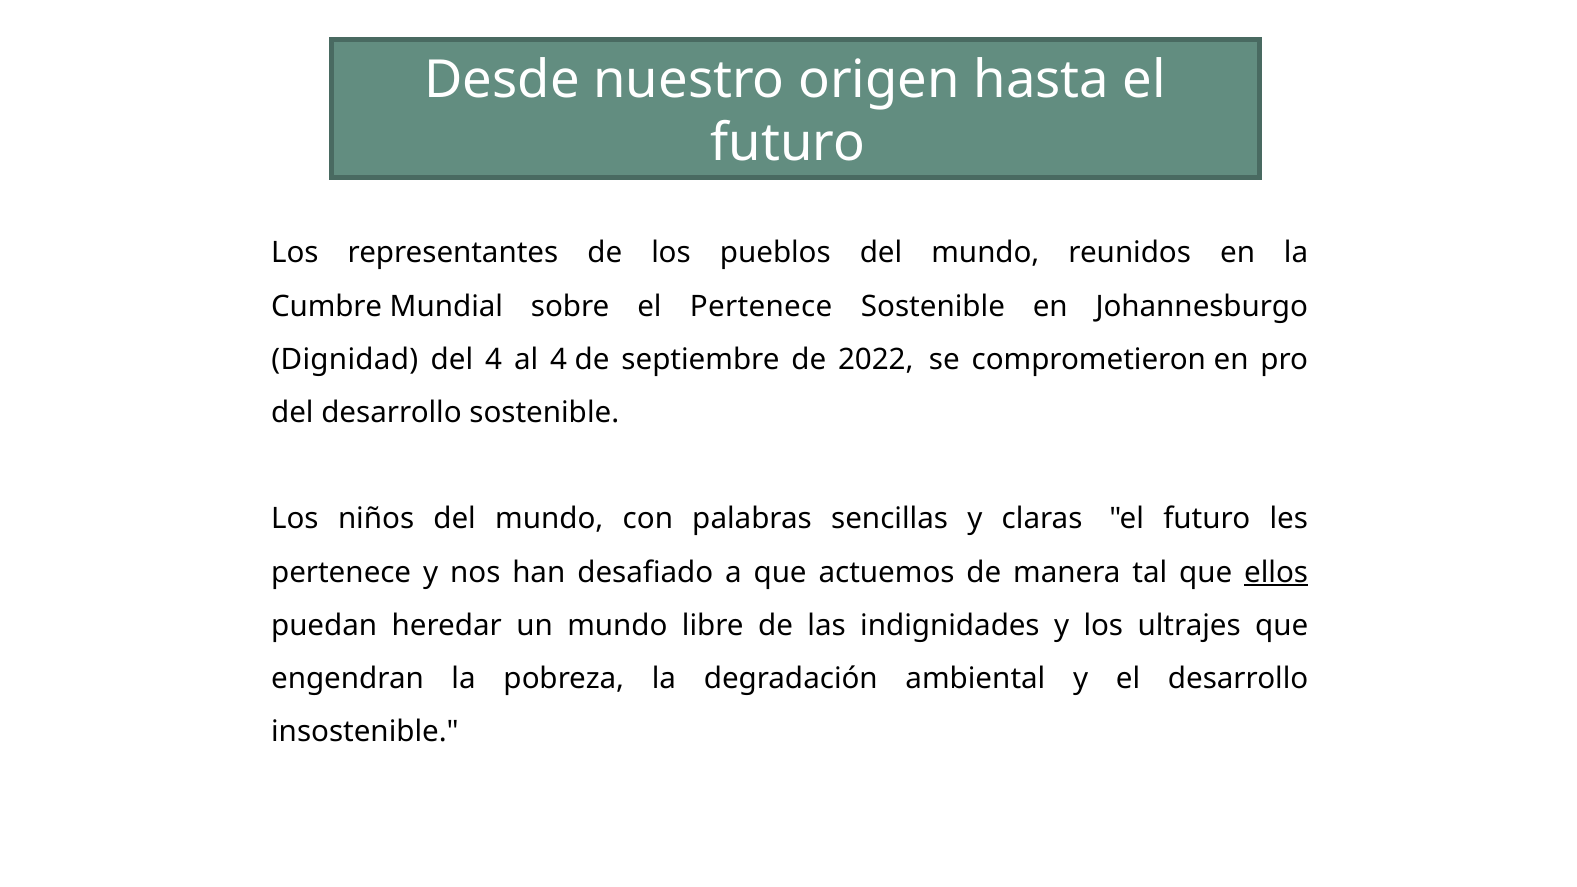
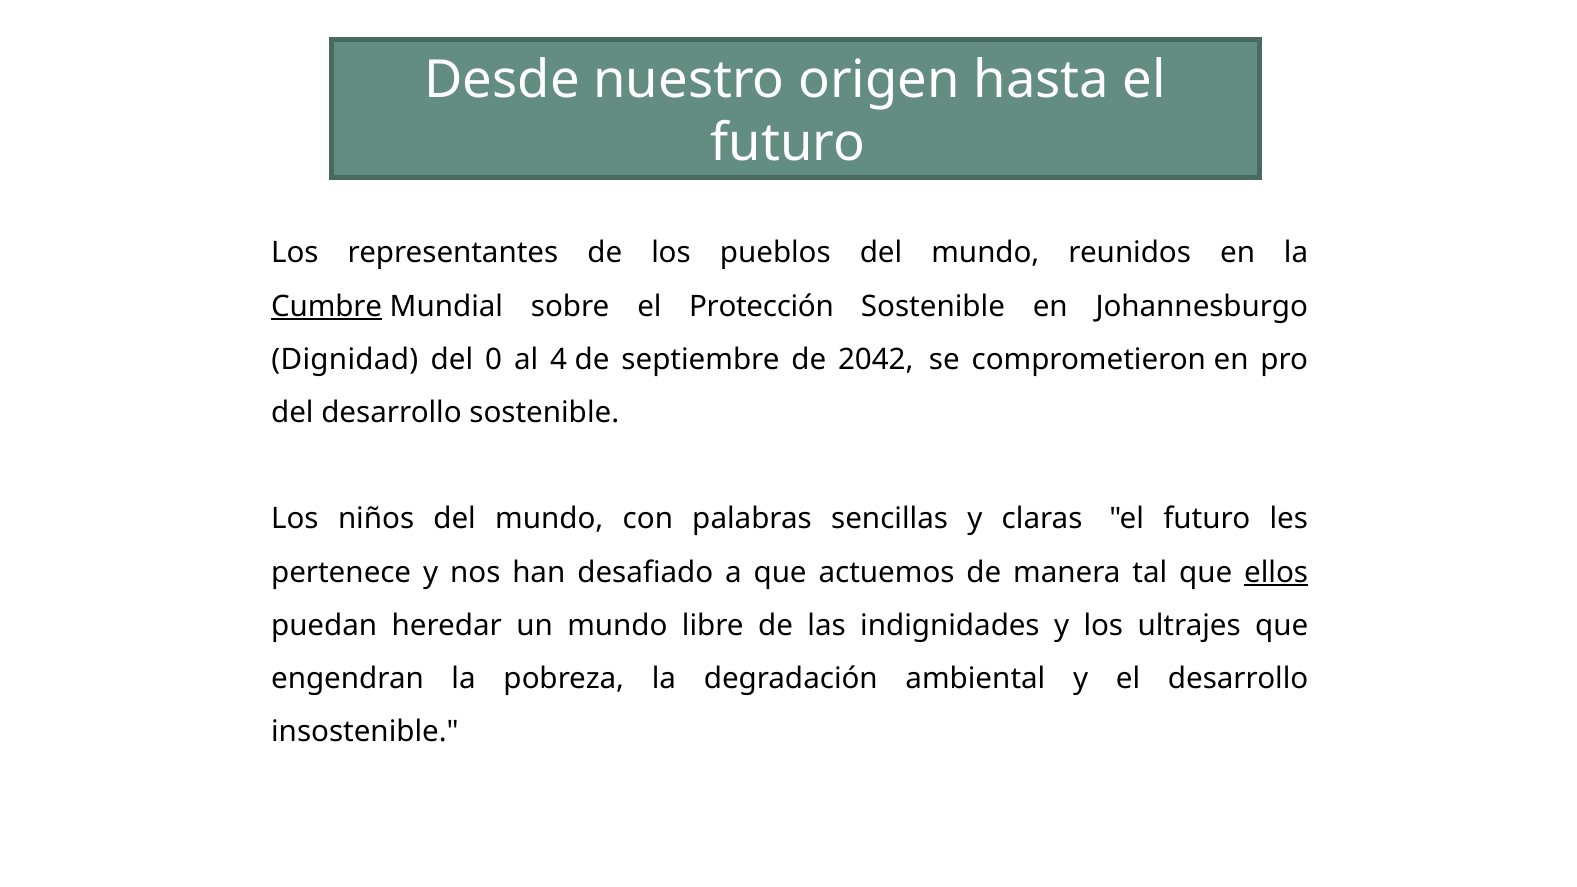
Cumbre underline: none -> present
el Pertenece: Pertenece -> Protección
del 4: 4 -> 0
2022: 2022 -> 2042
